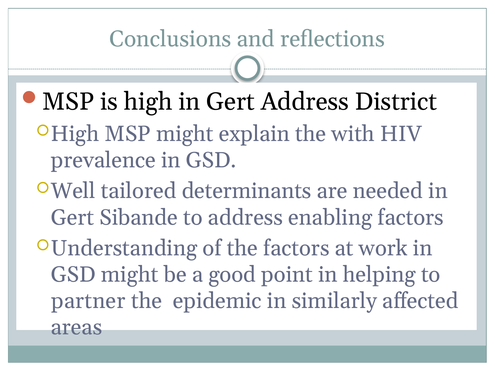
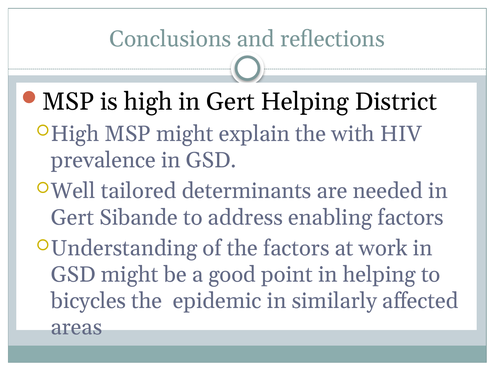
Gert Address: Address -> Helping
partner: partner -> bicycles
